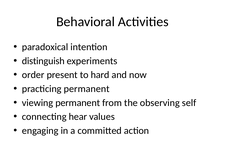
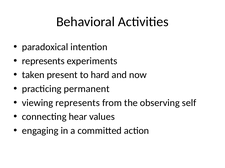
distinguish at (43, 61): distinguish -> represents
order: order -> taken
viewing permanent: permanent -> represents
